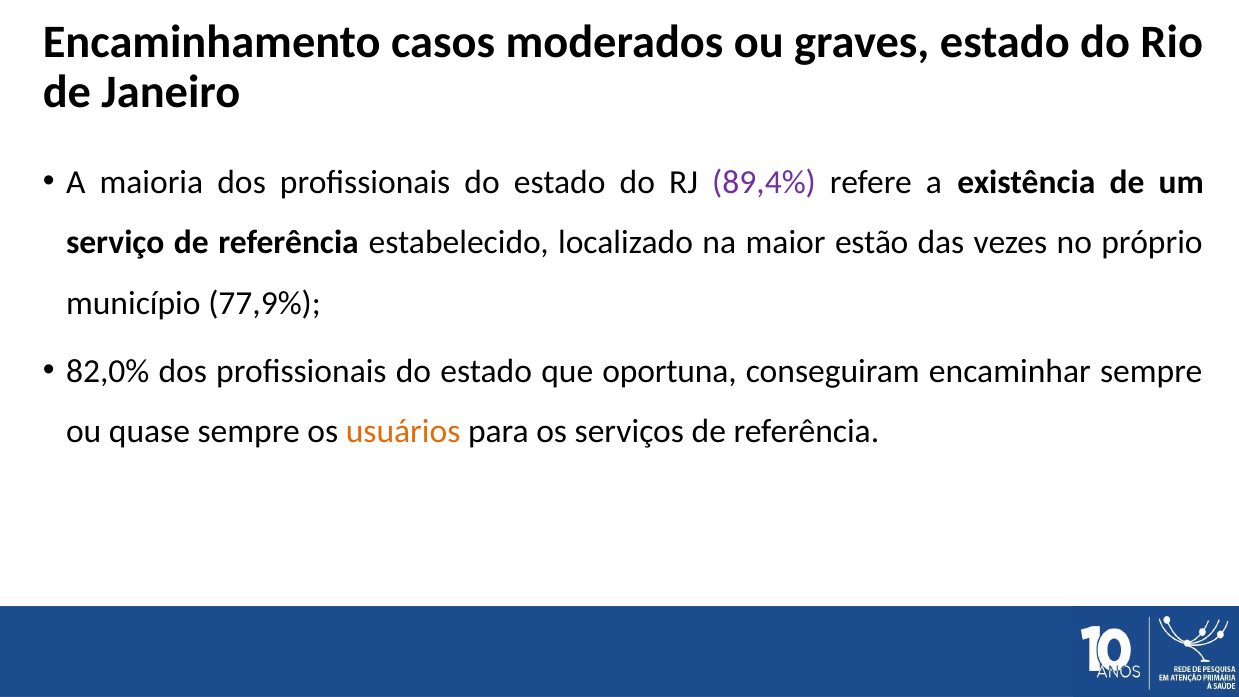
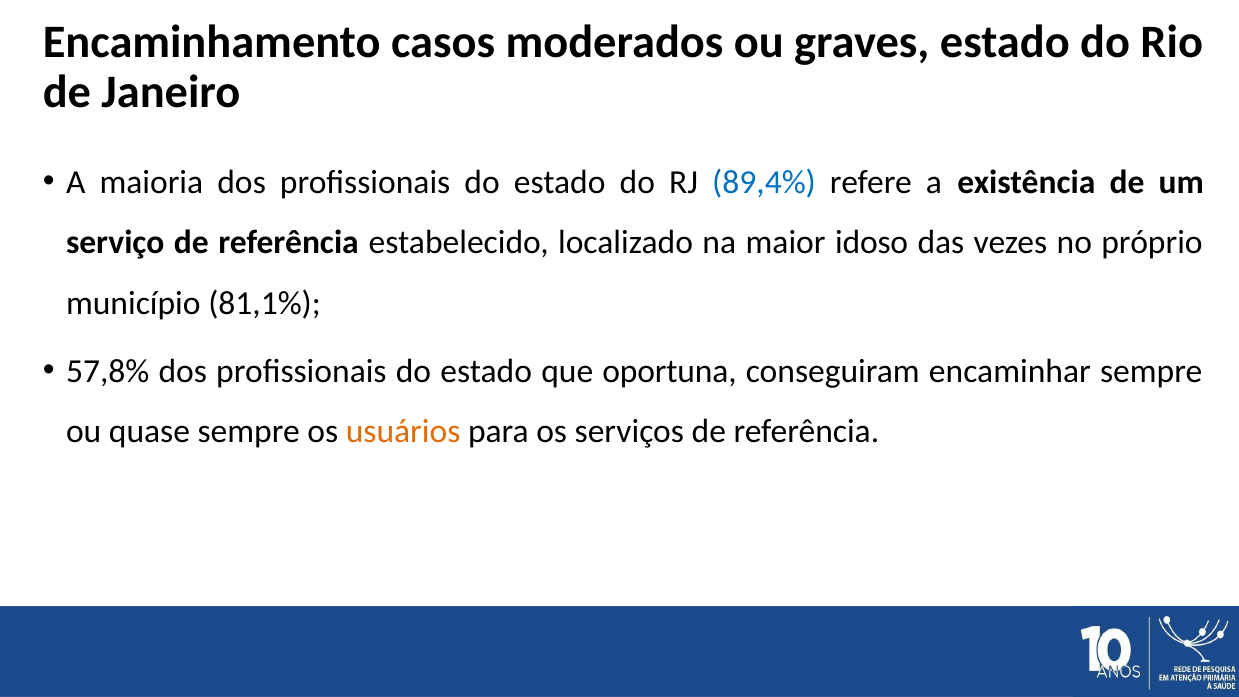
89,4% colour: purple -> blue
estão: estão -> idoso
77,9%: 77,9% -> 81,1%
82,0%: 82,0% -> 57,8%
